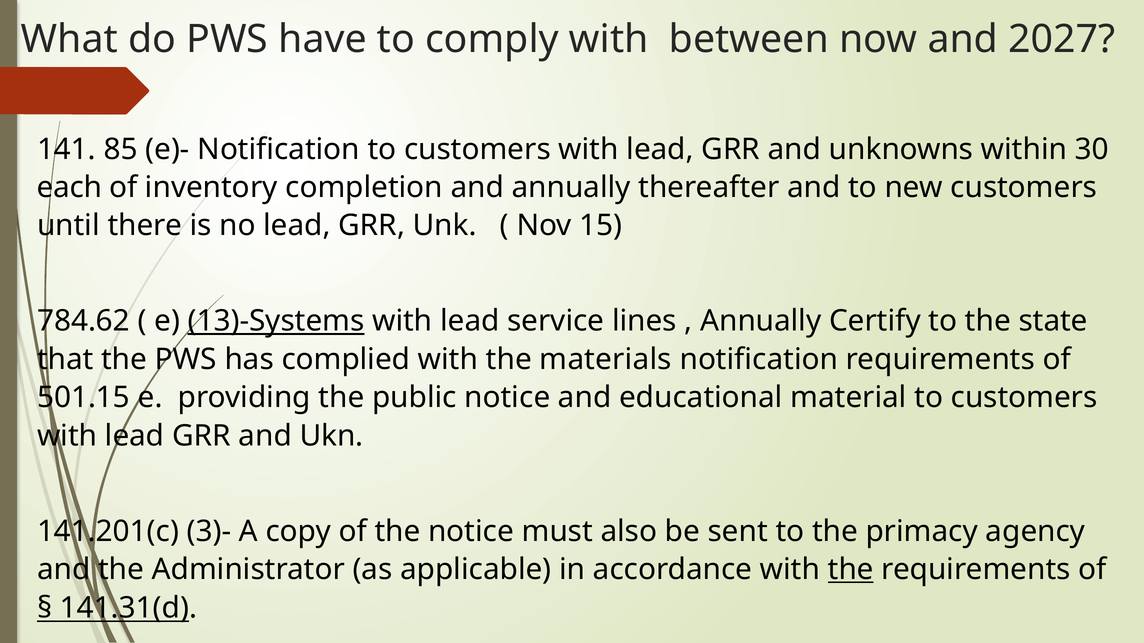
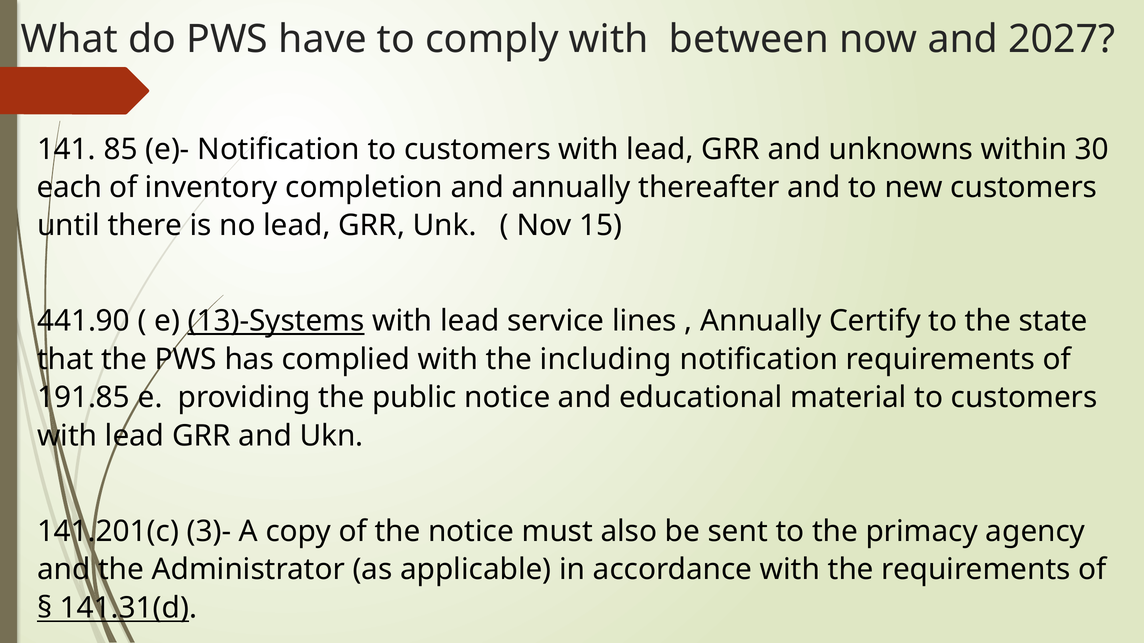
784.62: 784.62 -> 441.90
materials: materials -> including
501.15: 501.15 -> 191.85
the at (851, 570) underline: present -> none
